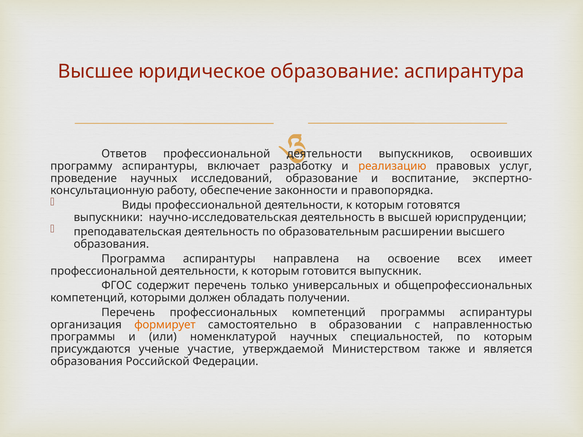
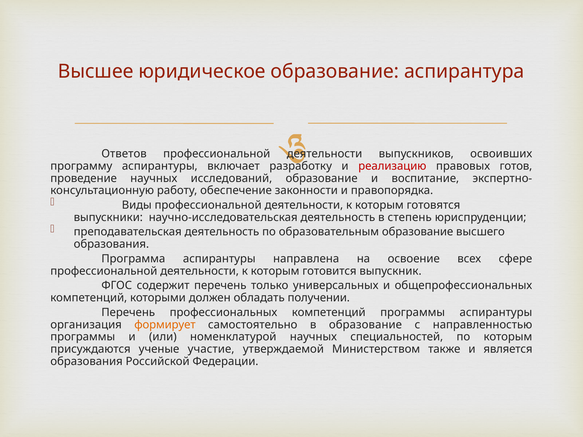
реализацию colour: orange -> red
услуг: услуг -> готов
высшей: высшей -> степень
образовательным расширении: расширении -> образование
имеет: имеет -> сфере
в образовании: образовании -> образование
